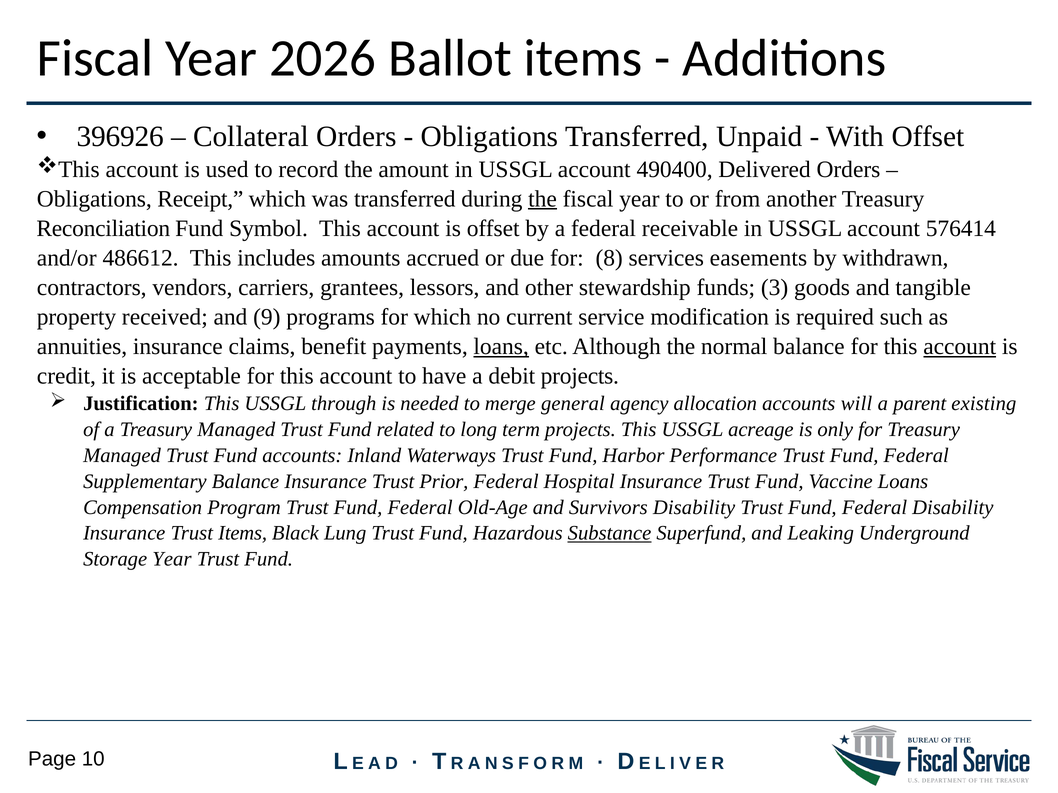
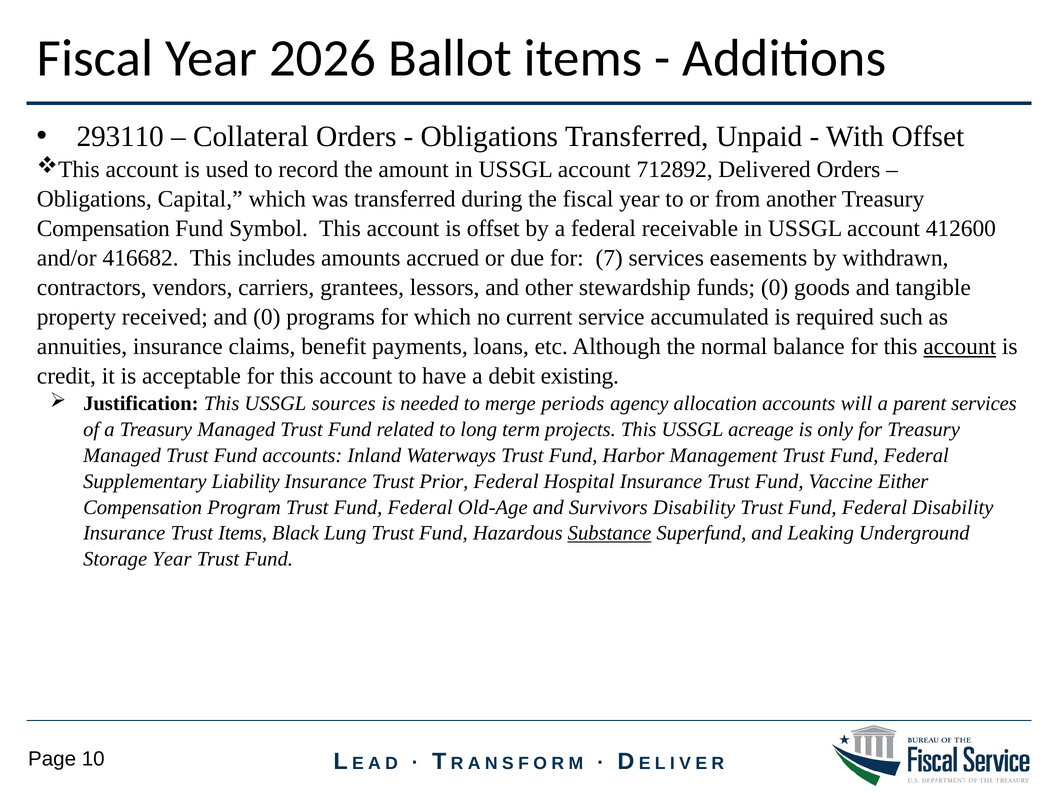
396926: 396926 -> 293110
490400: 490400 -> 712892
Receipt: Receipt -> Capital
the at (543, 199) underline: present -> none
Reconciliation at (103, 229): Reconciliation -> Compensation
576414: 576414 -> 412600
486612: 486612 -> 416682
8: 8 -> 7
funds 3: 3 -> 0
and 9: 9 -> 0
modification: modification -> accumulated
loans at (501, 347) underline: present -> none
debit projects: projects -> existing
through: through -> sources
general: general -> periods
parent existing: existing -> services
Performance: Performance -> Management
Supplementary Balance: Balance -> Liability
Vaccine Loans: Loans -> Either
